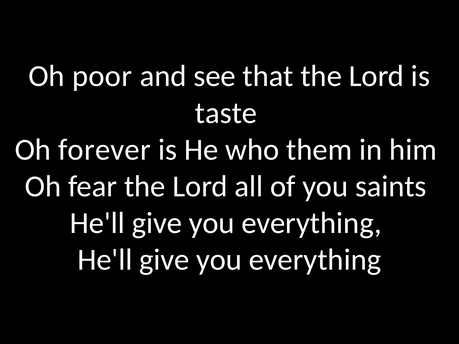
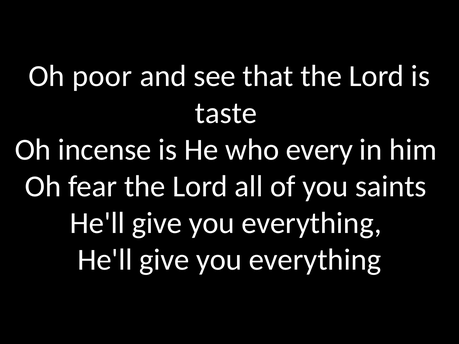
forever: forever -> incense
them: them -> every
